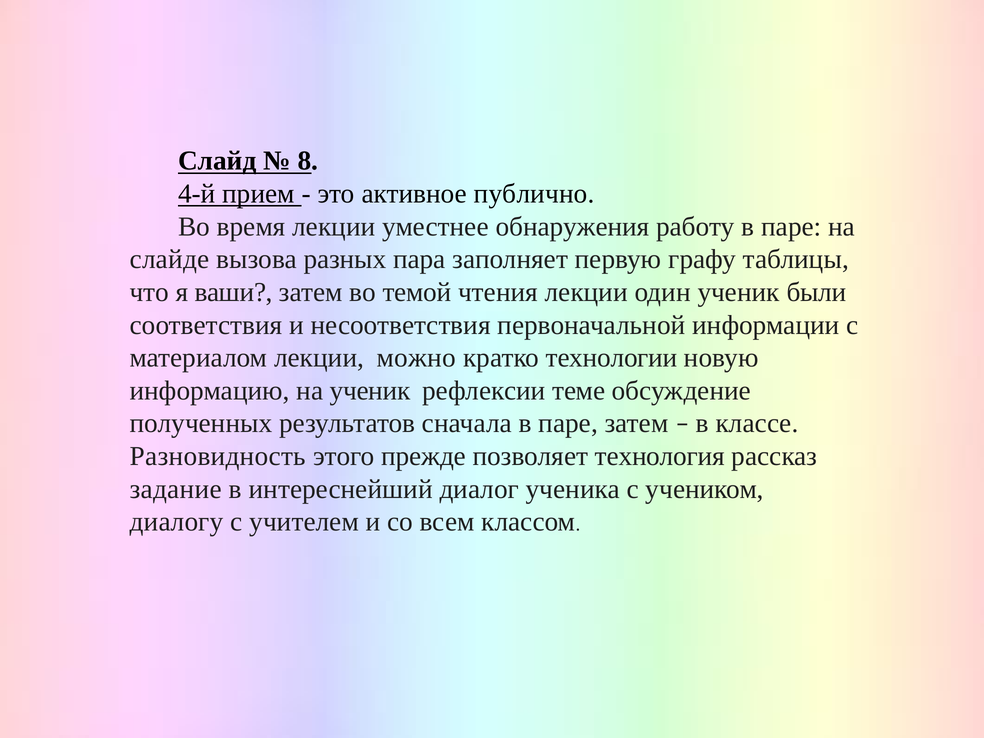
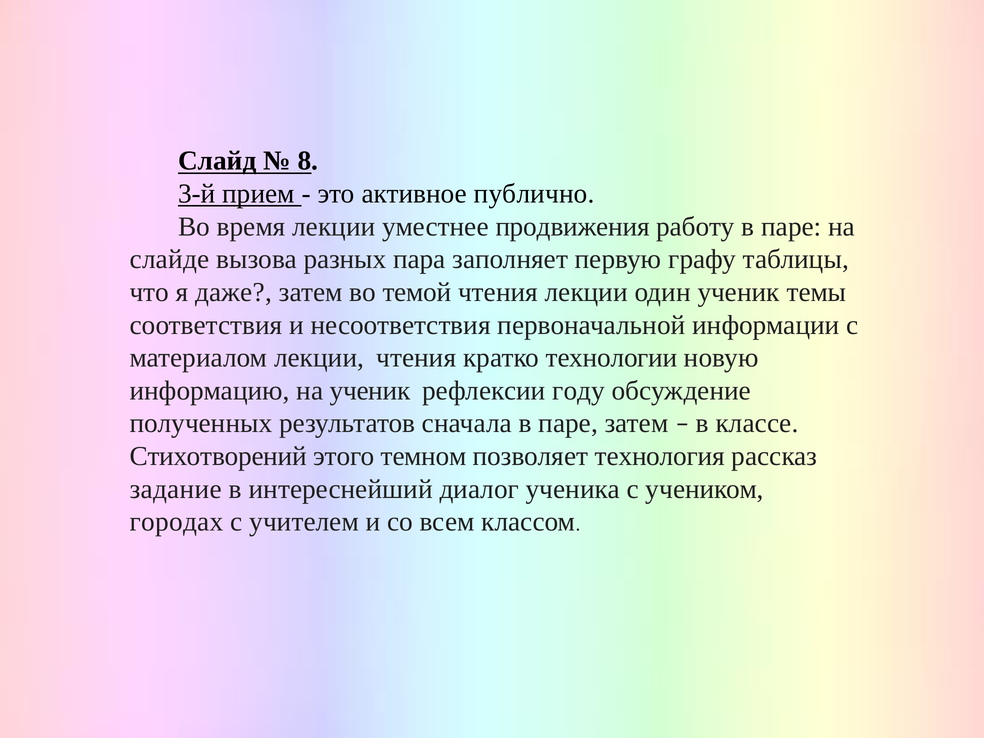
4-й: 4-й -> 3-й
обнаружения: обнаружения -> продвижения
ваши: ваши -> даже
были: были -> темы
лекции можно: можно -> чтения
теме: теме -> году
Разновидность: Разновидность -> Стихотворений
прежде: прежде -> темном
диалогу: диалогу -> городах
